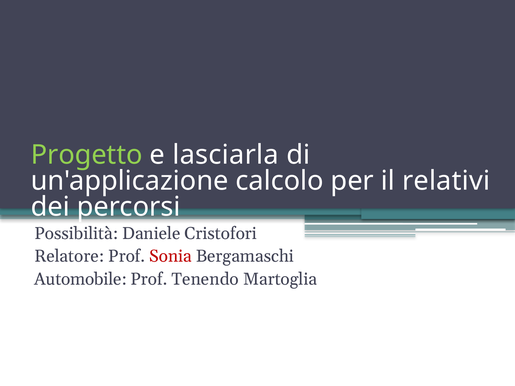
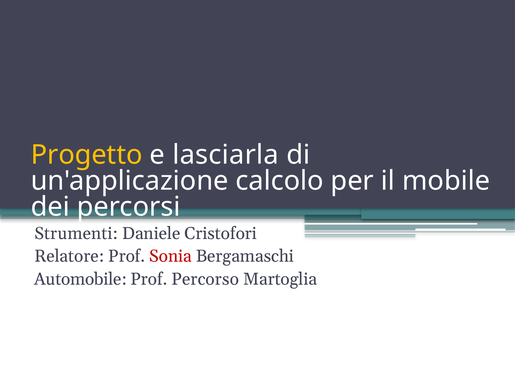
Progetto colour: light green -> yellow
relativi: relativi -> mobile
Possibilità: Possibilità -> Strumenti
Tenendo: Tenendo -> Percorso
